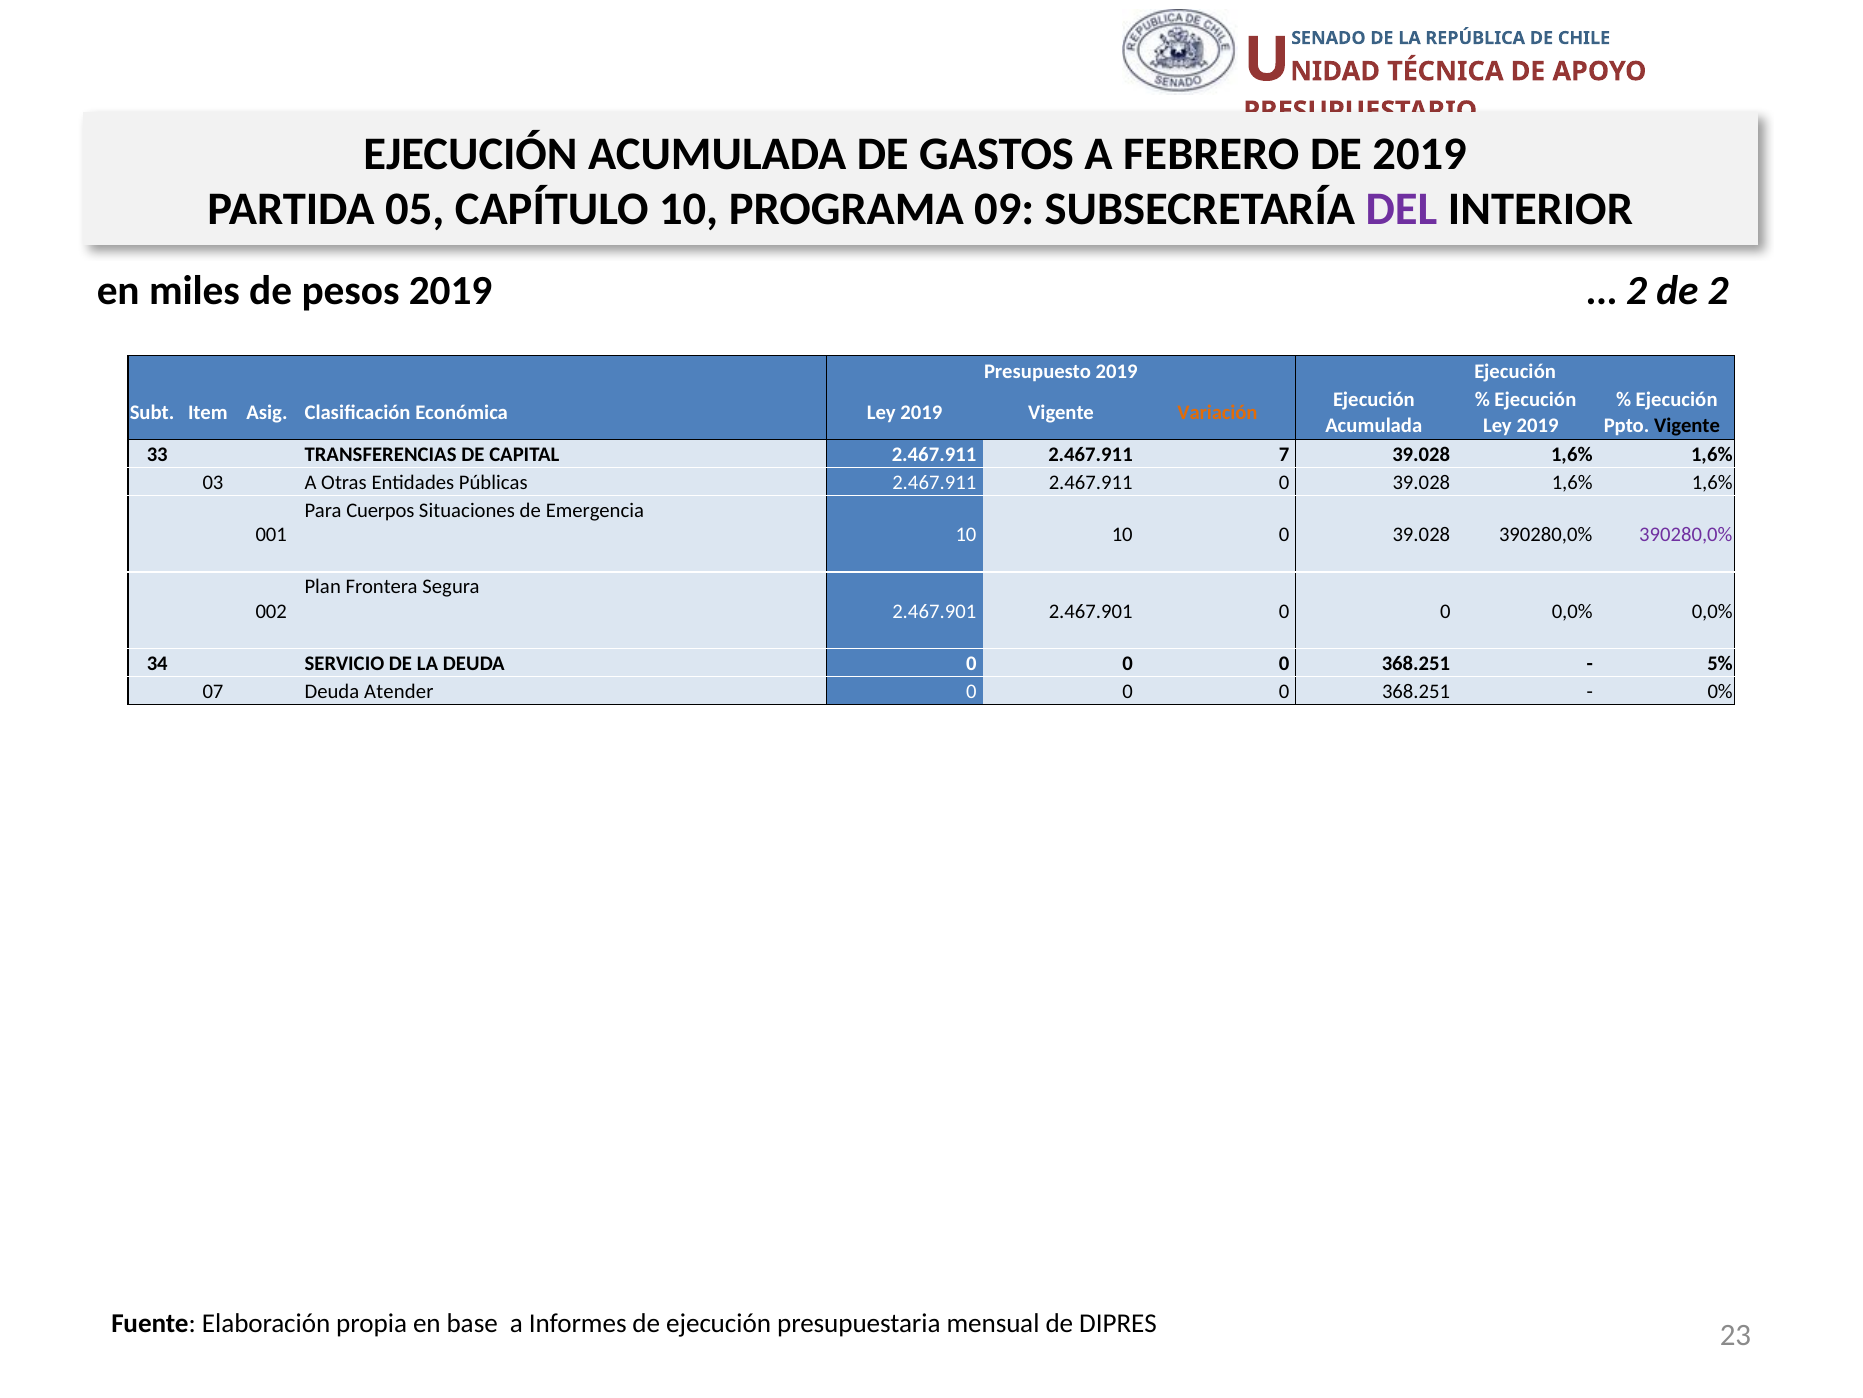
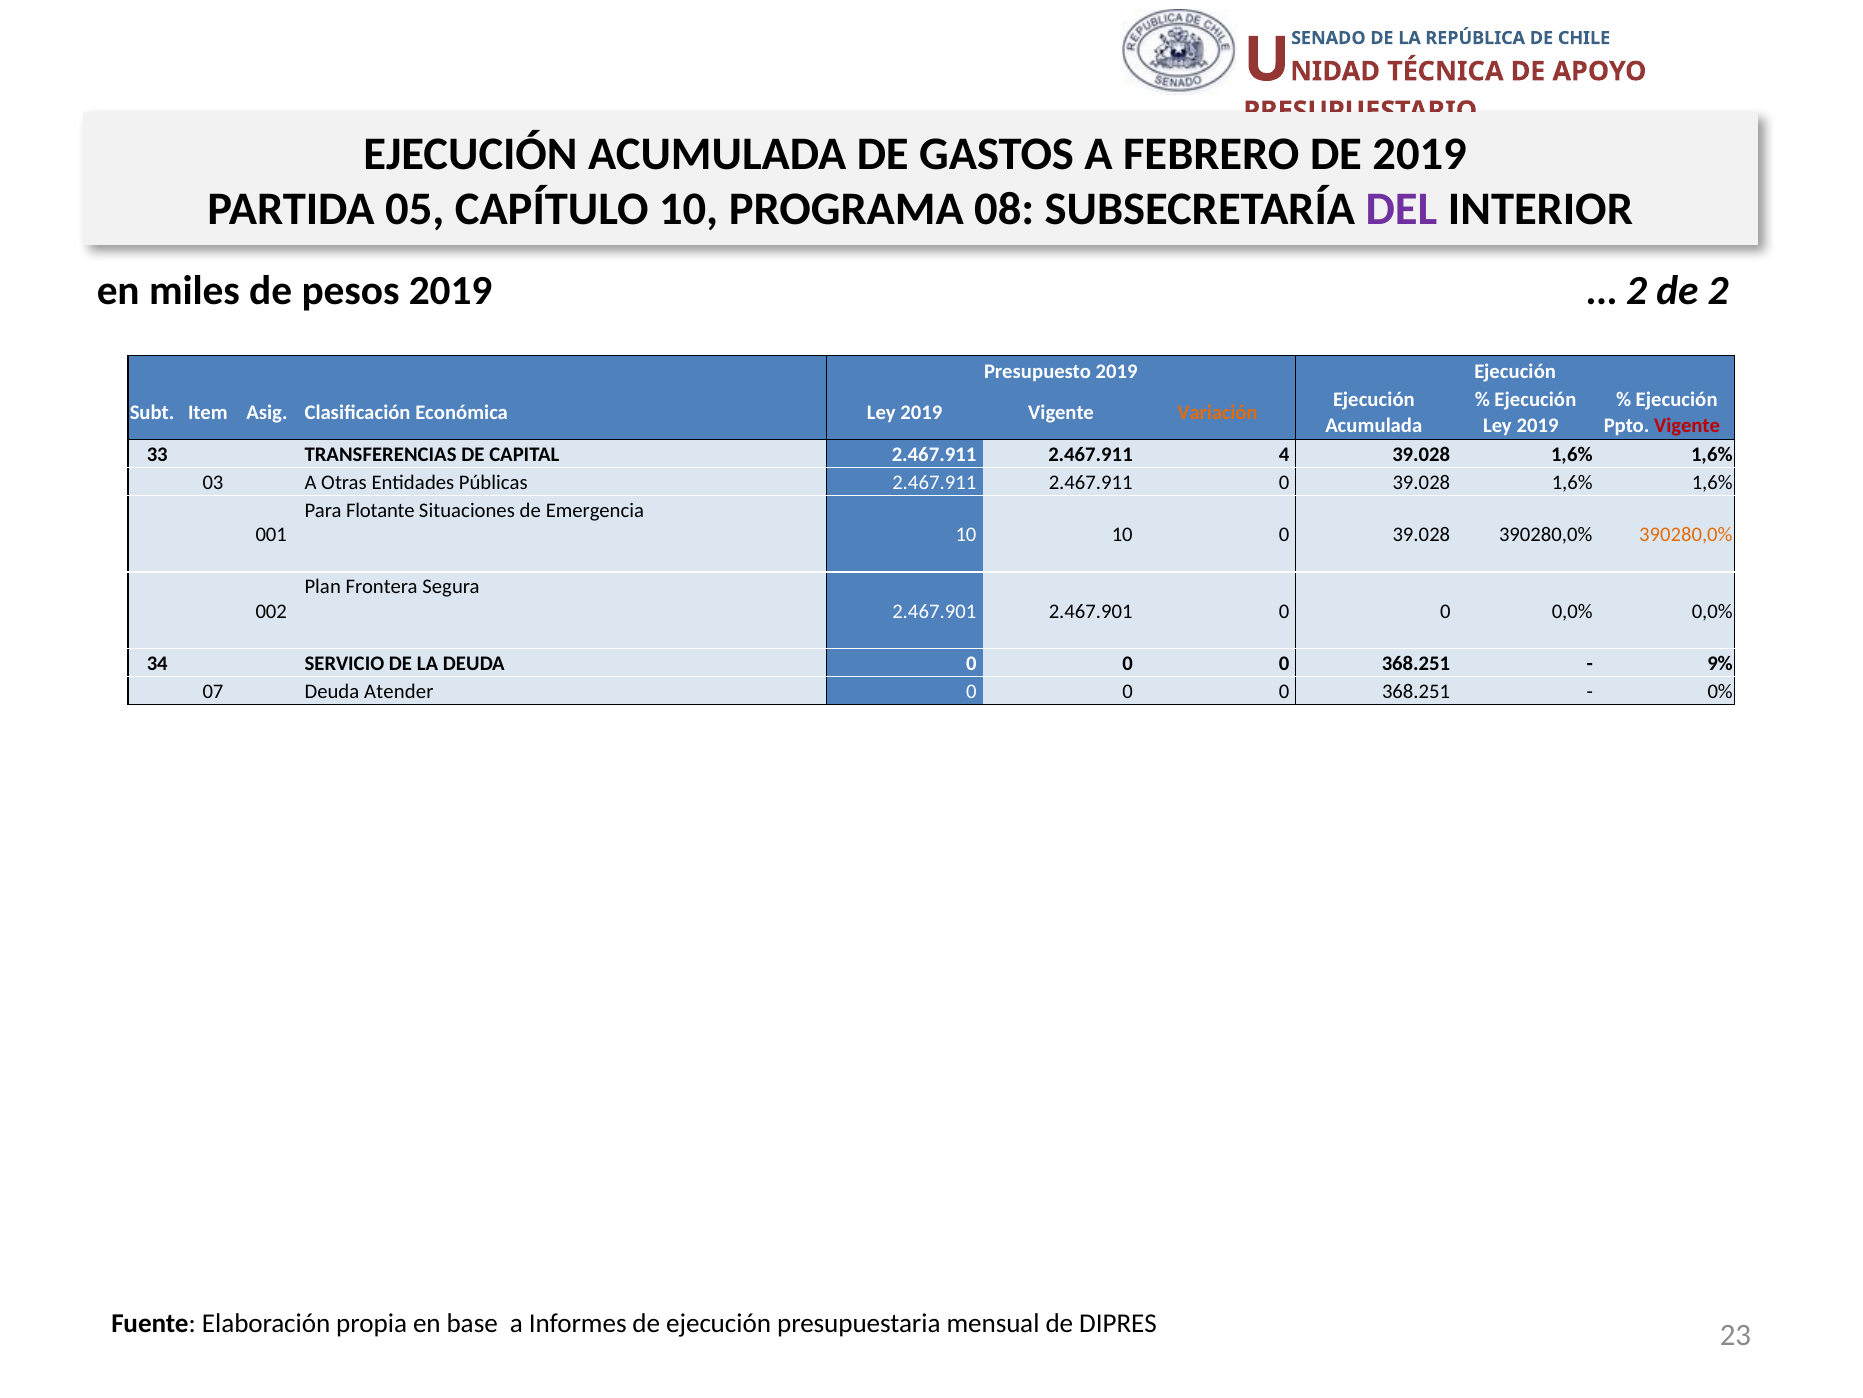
09: 09 -> 08
Vigente at (1687, 425) colour: black -> red
7: 7 -> 4
Cuerpos: Cuerpos -> Flotante
390280,0% at (1686, 535) colour: purple -> orange
5%: 5% -> 9%
